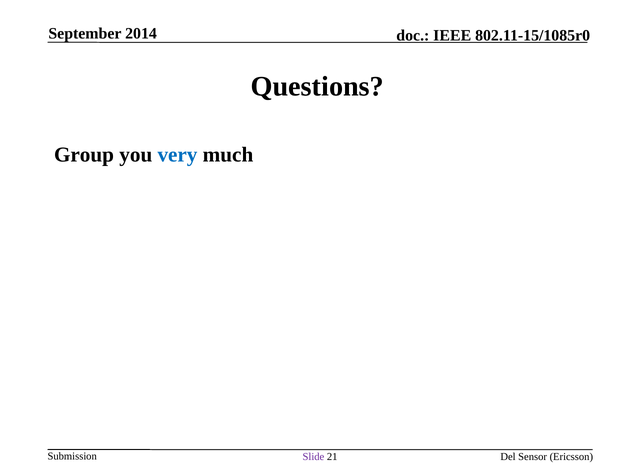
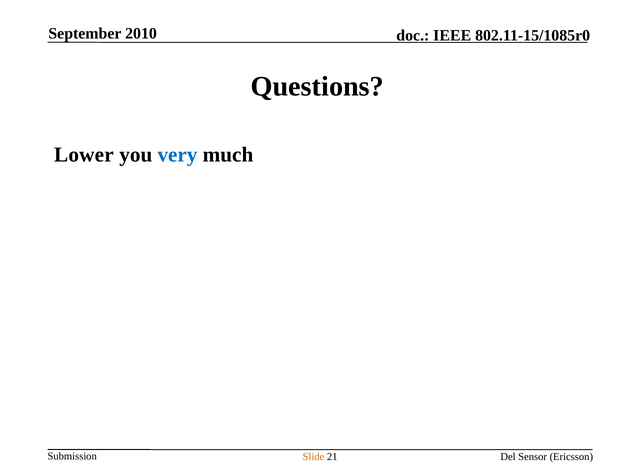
2014: 2014 -> 2010
Group: Group -> Lower
Slide colour: purple -> orange
